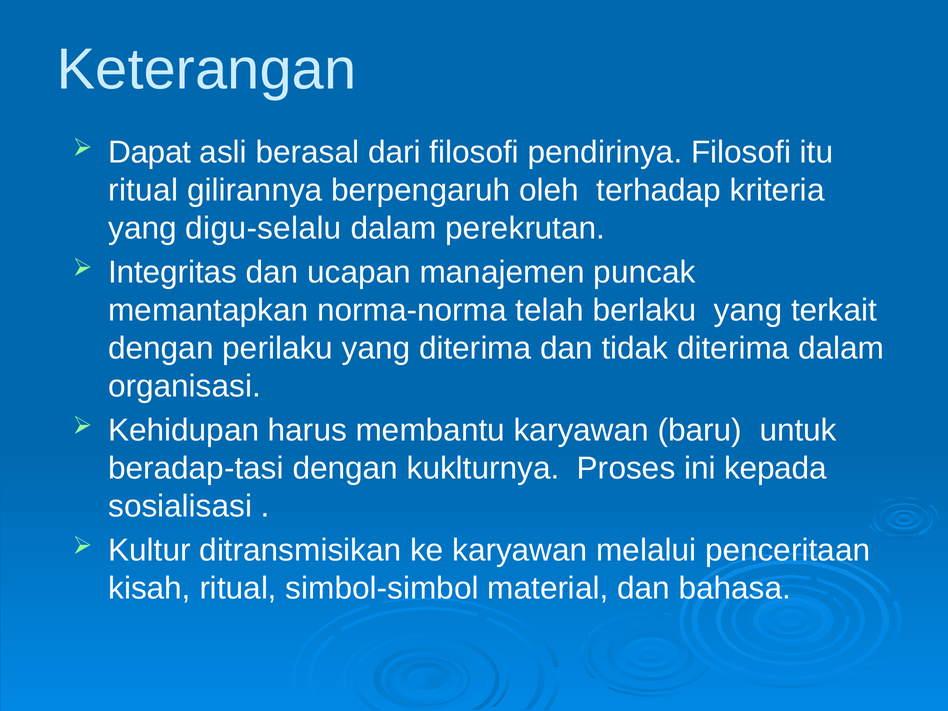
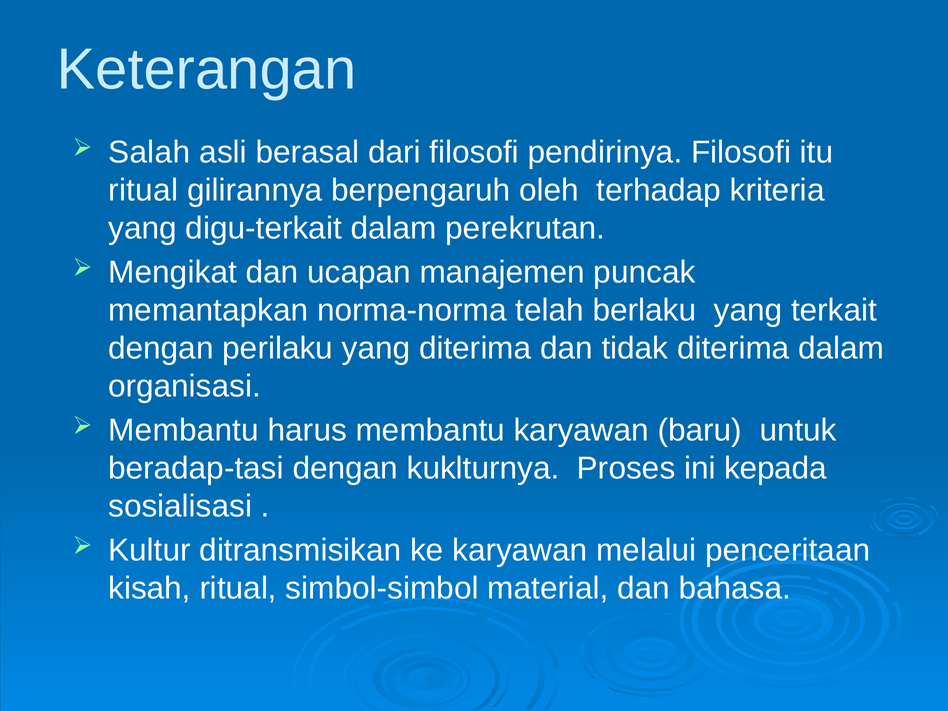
Dapat: Dapat -> Salah
digu-selalu: digu-selalu -> digu-terkait
Integritas: Integritas -> Mengikat
Kehidupan at (184, 430): Kehidupan -> Membantu
